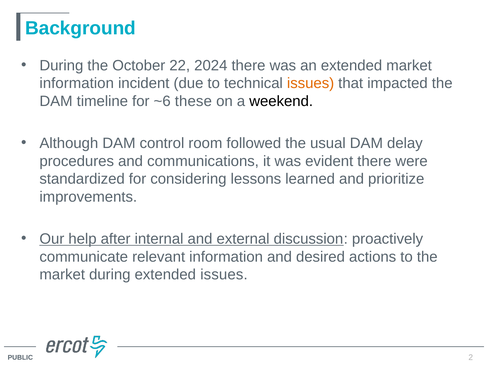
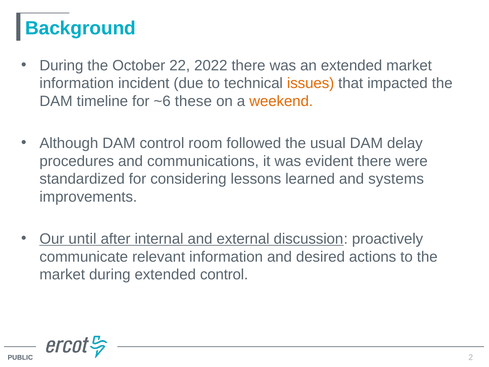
2024: 2024 -> 2022
weekend colour: black -> orange
prioritize: prioritize -> systems
help: help -> until
extended issues: issues -> control
